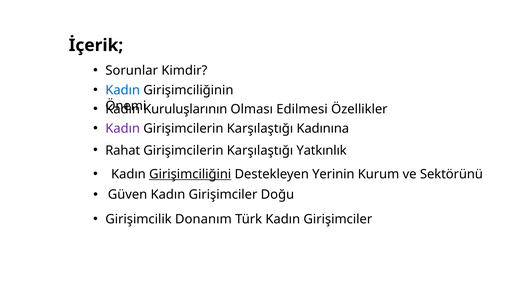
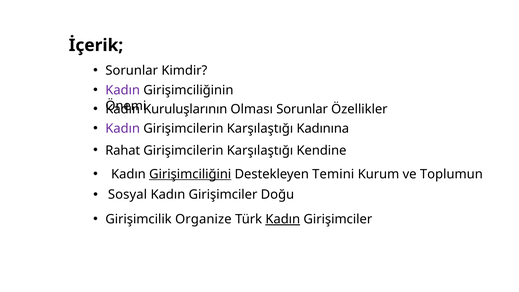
Kadın at (123, 90) colour: blue -> purple
Olması Edilmesi: Edilmesi -> Sorunlar
Yatkınlık: Yatkınlık -> Kendine
Yerinin: Yerinin -> Temini
Sektörünü: Sektörünü -> Toplumun
Güven: Güven -> Sosyal
Donanım: Donanım -> Organize
Kadın at (283, 219) underline: none -> present
